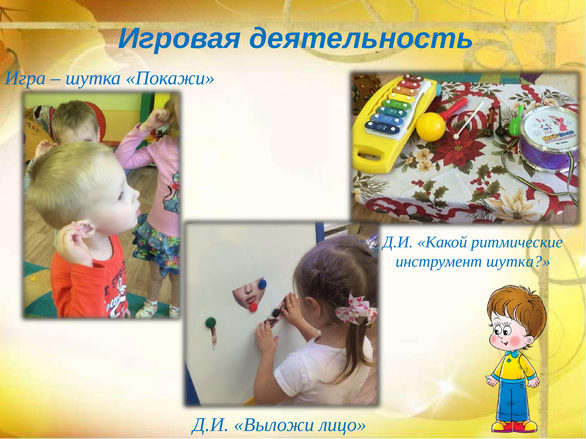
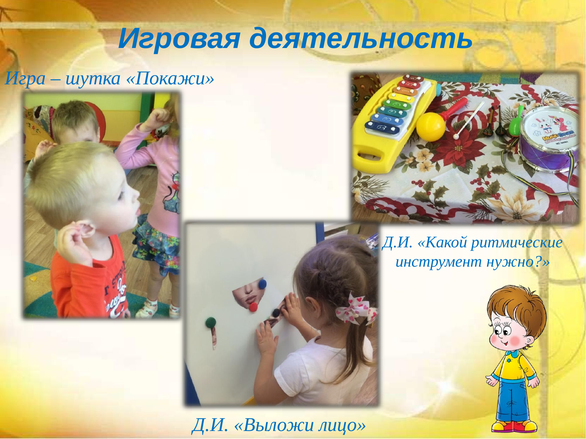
инструмент шутка: шутка -> нужно
